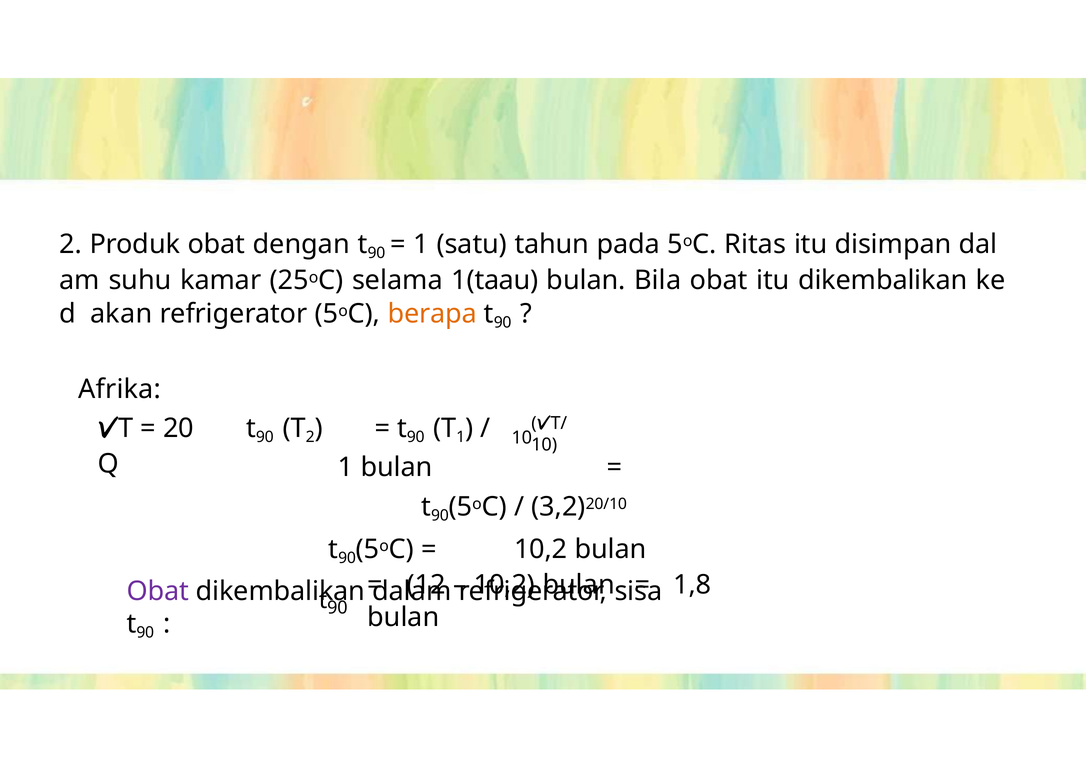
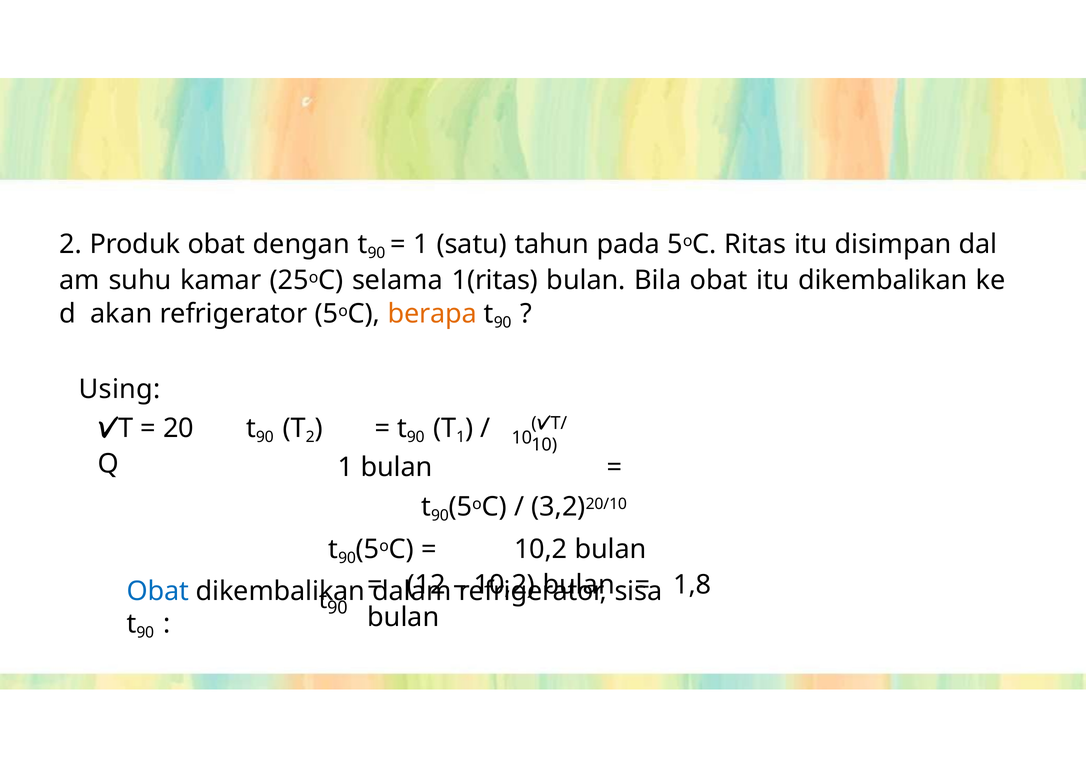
1(taau: 1(taau -> 1(ritas
Afrika: Afrika -> Using
Obat at (158, 591) colour: purple -> blue
